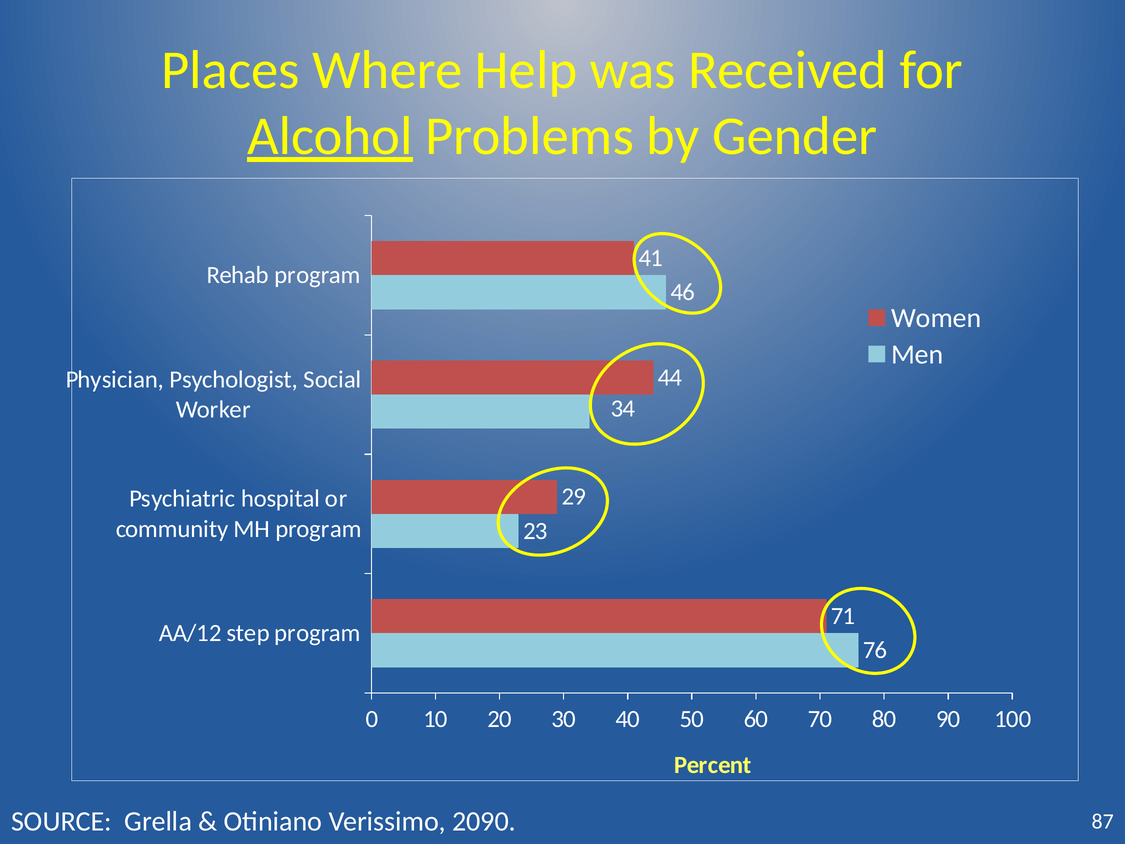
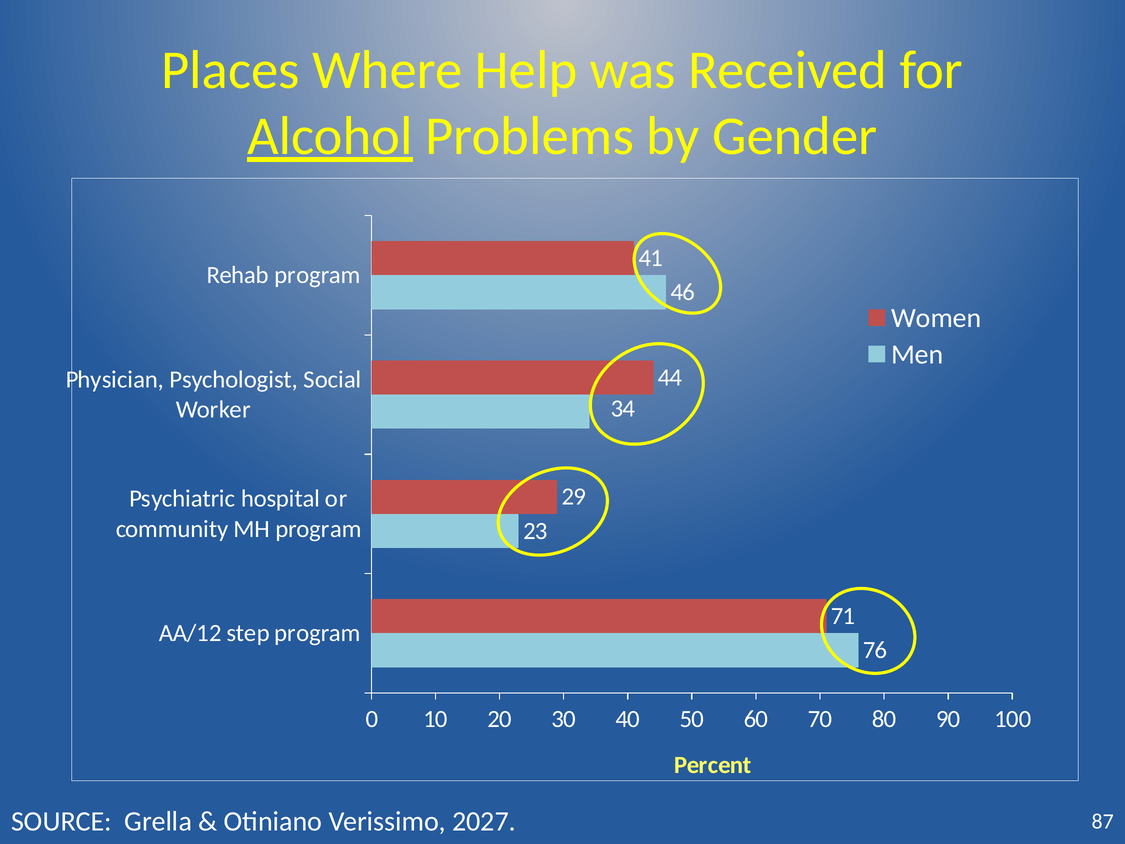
2090: 2090 -> 2027
